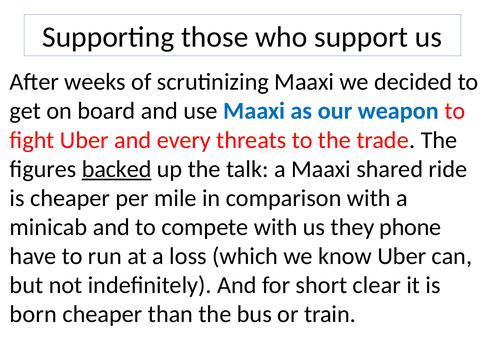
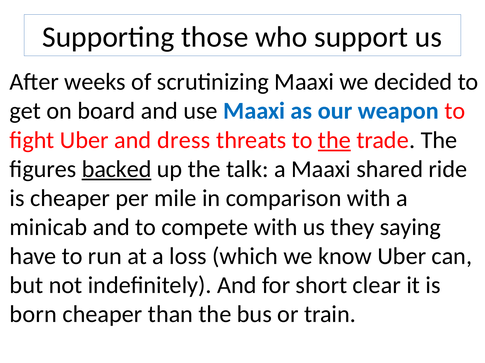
every: every -> dress
the at (334, 140) underline: none -> present
phone: phone -> saying
